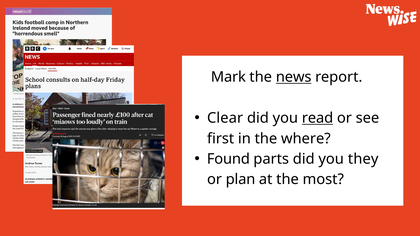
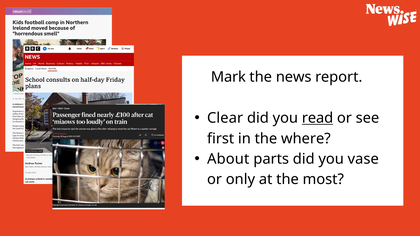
news underline: present -> none
Found: Found -> About
they: they -> vase
plan: plan -> only
